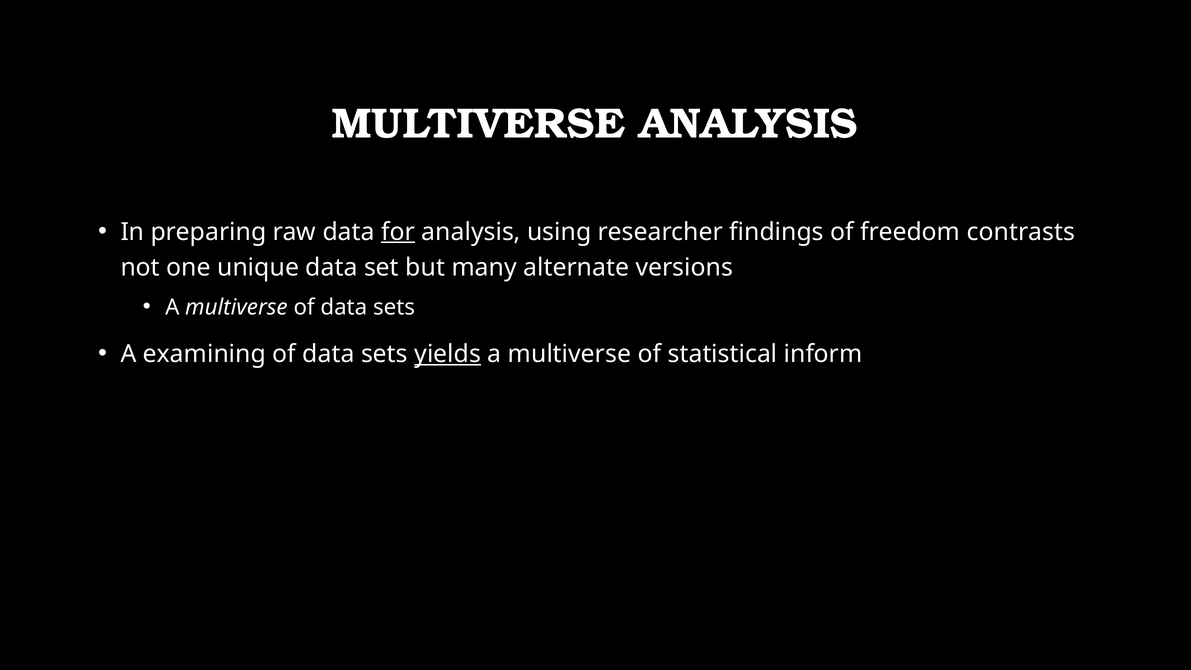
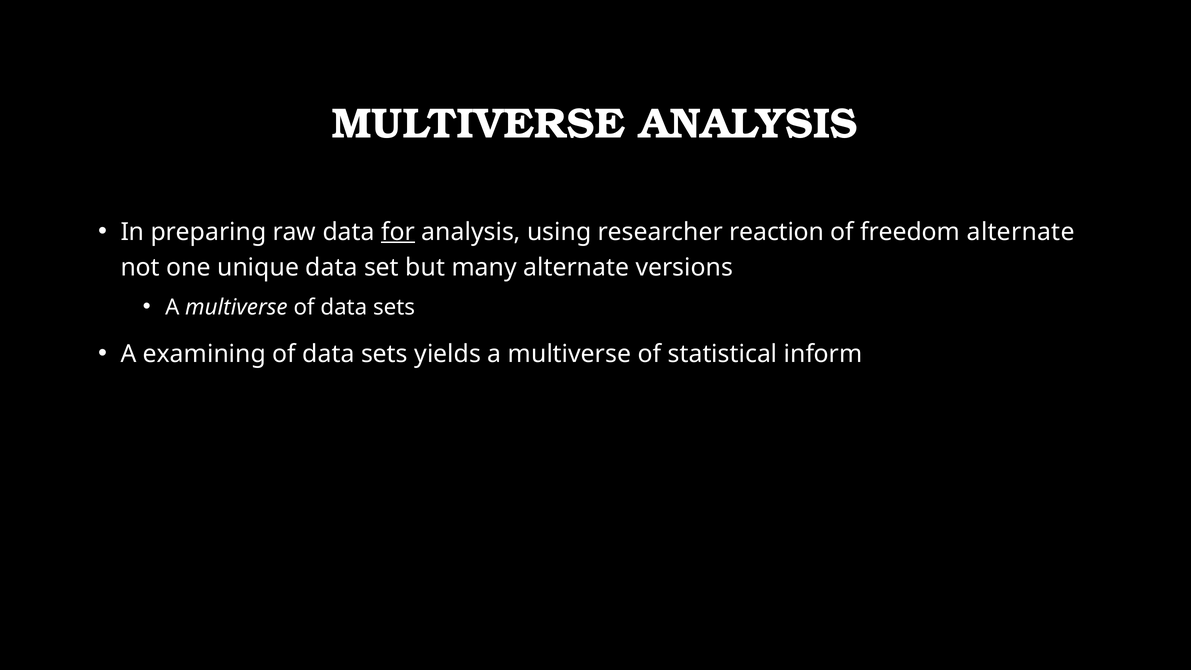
findings: findings -> reaction
freedom contrasts: contrasts -> alternate
yields underline: present -> none
